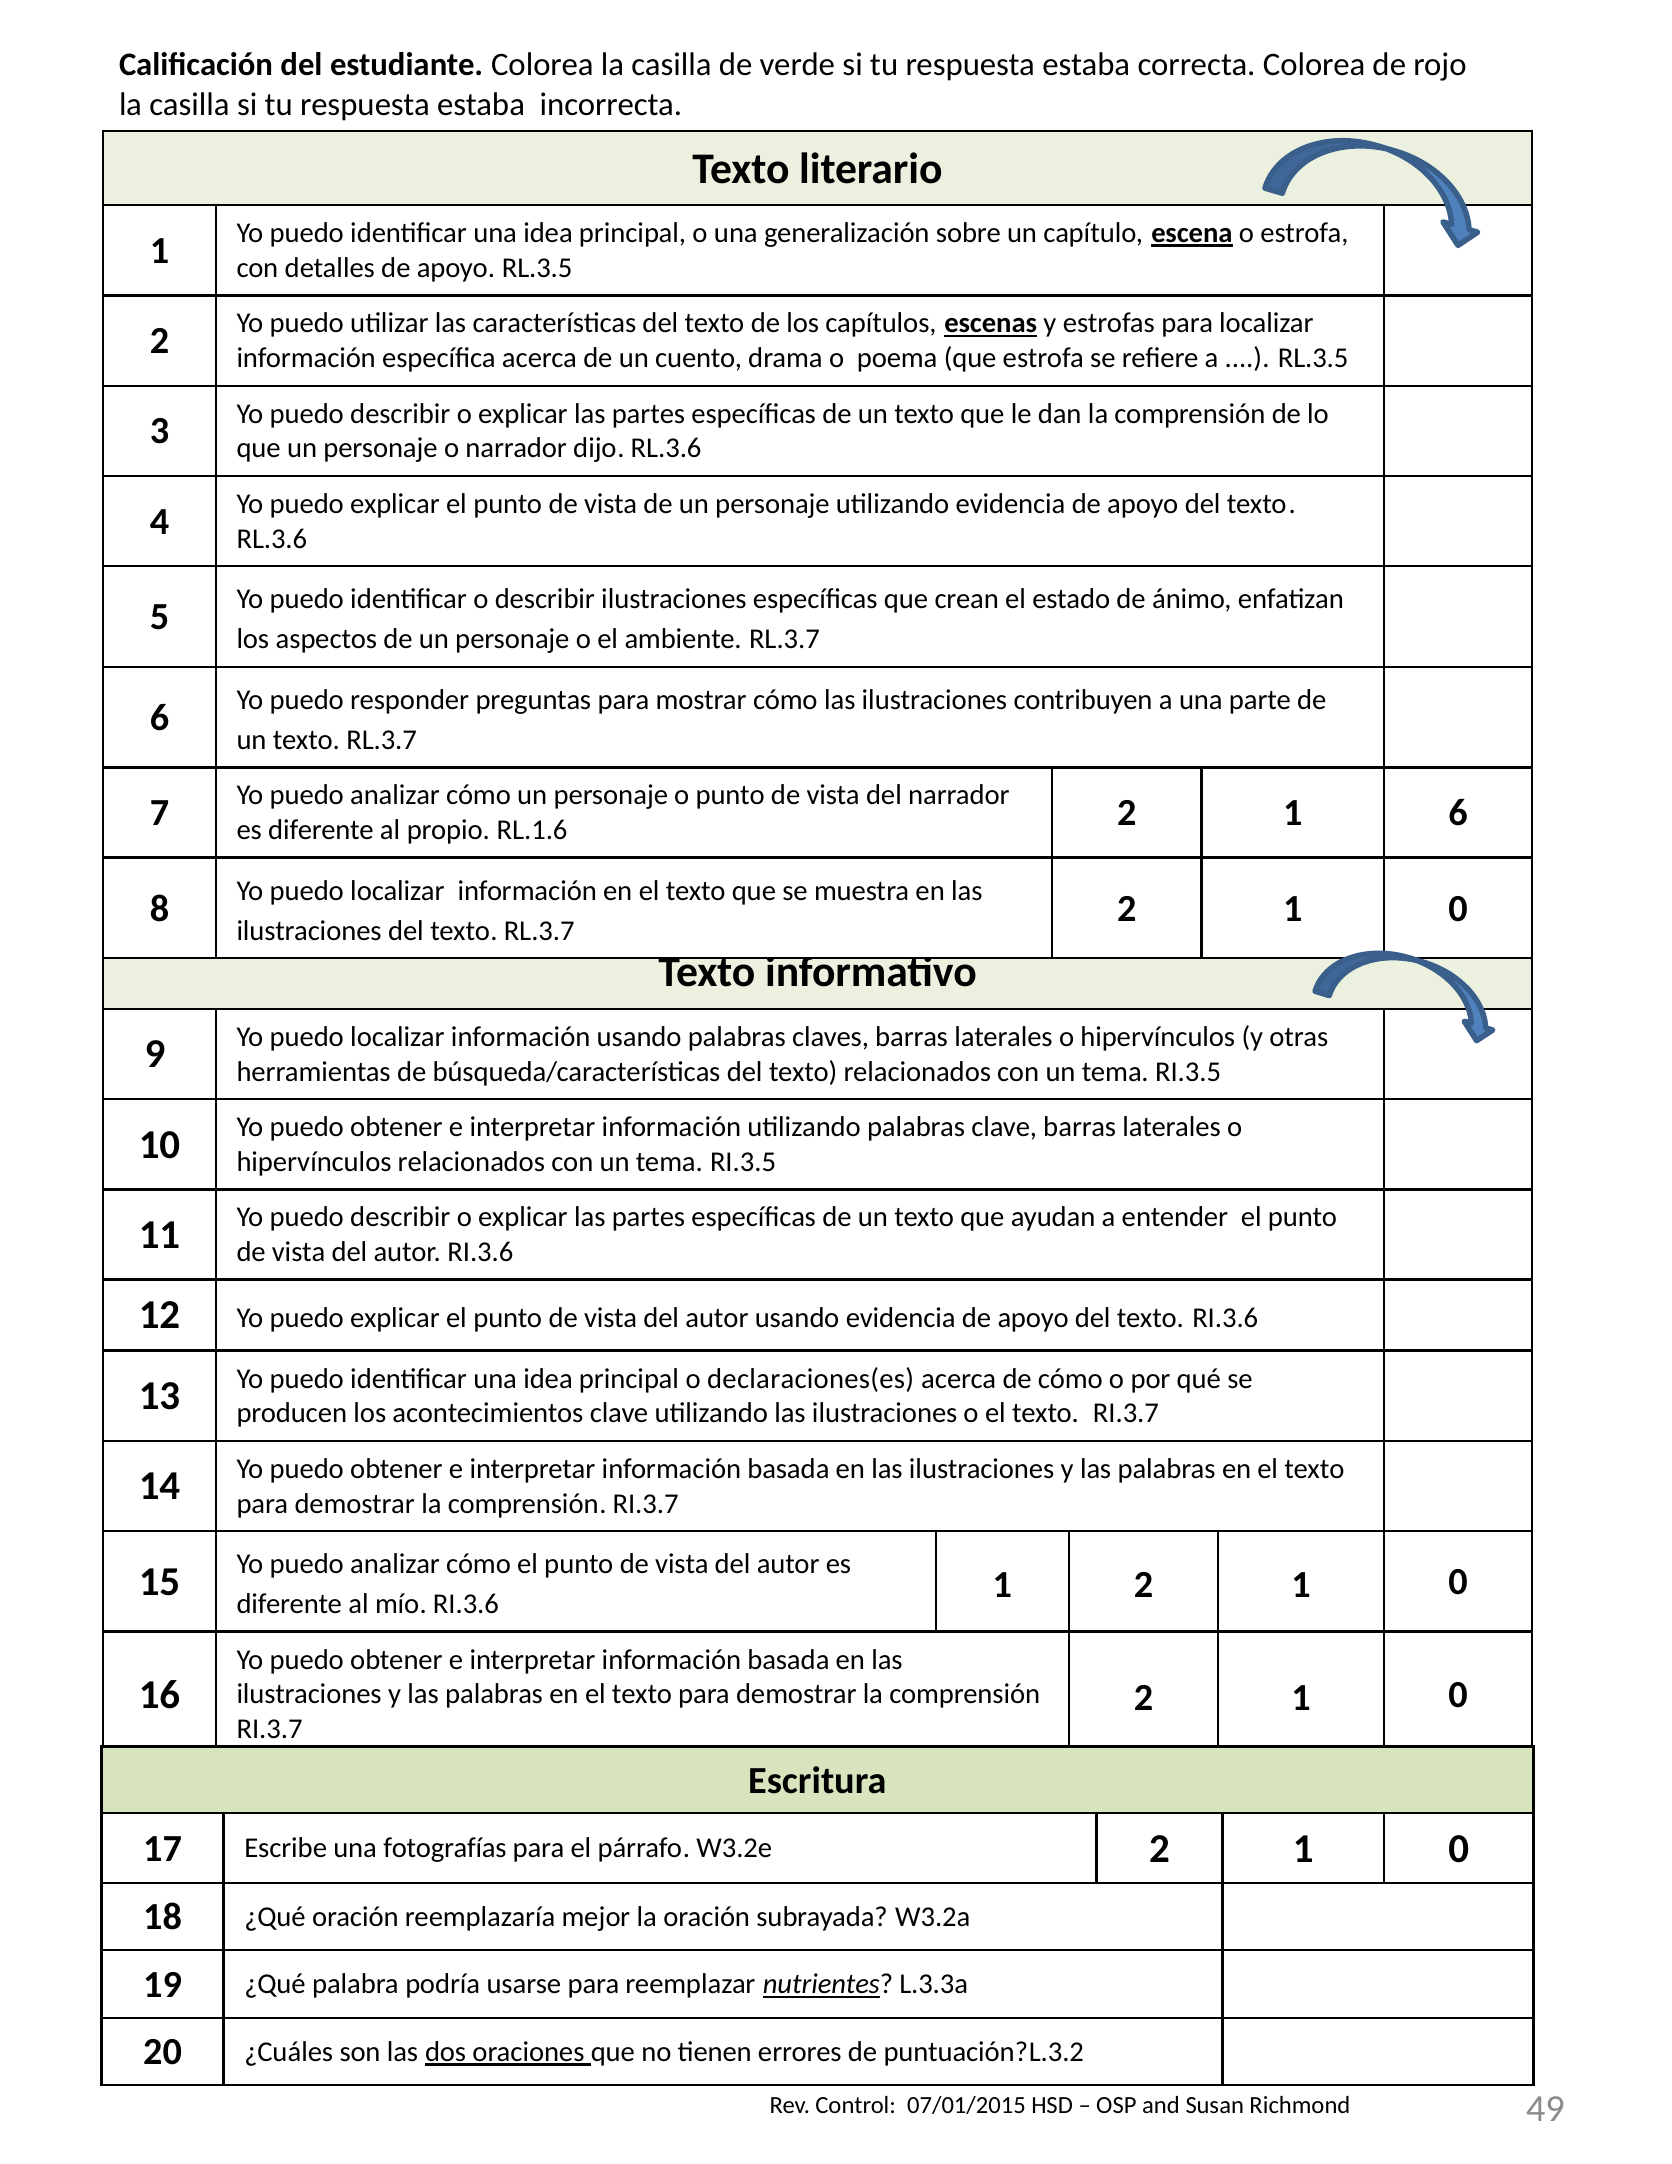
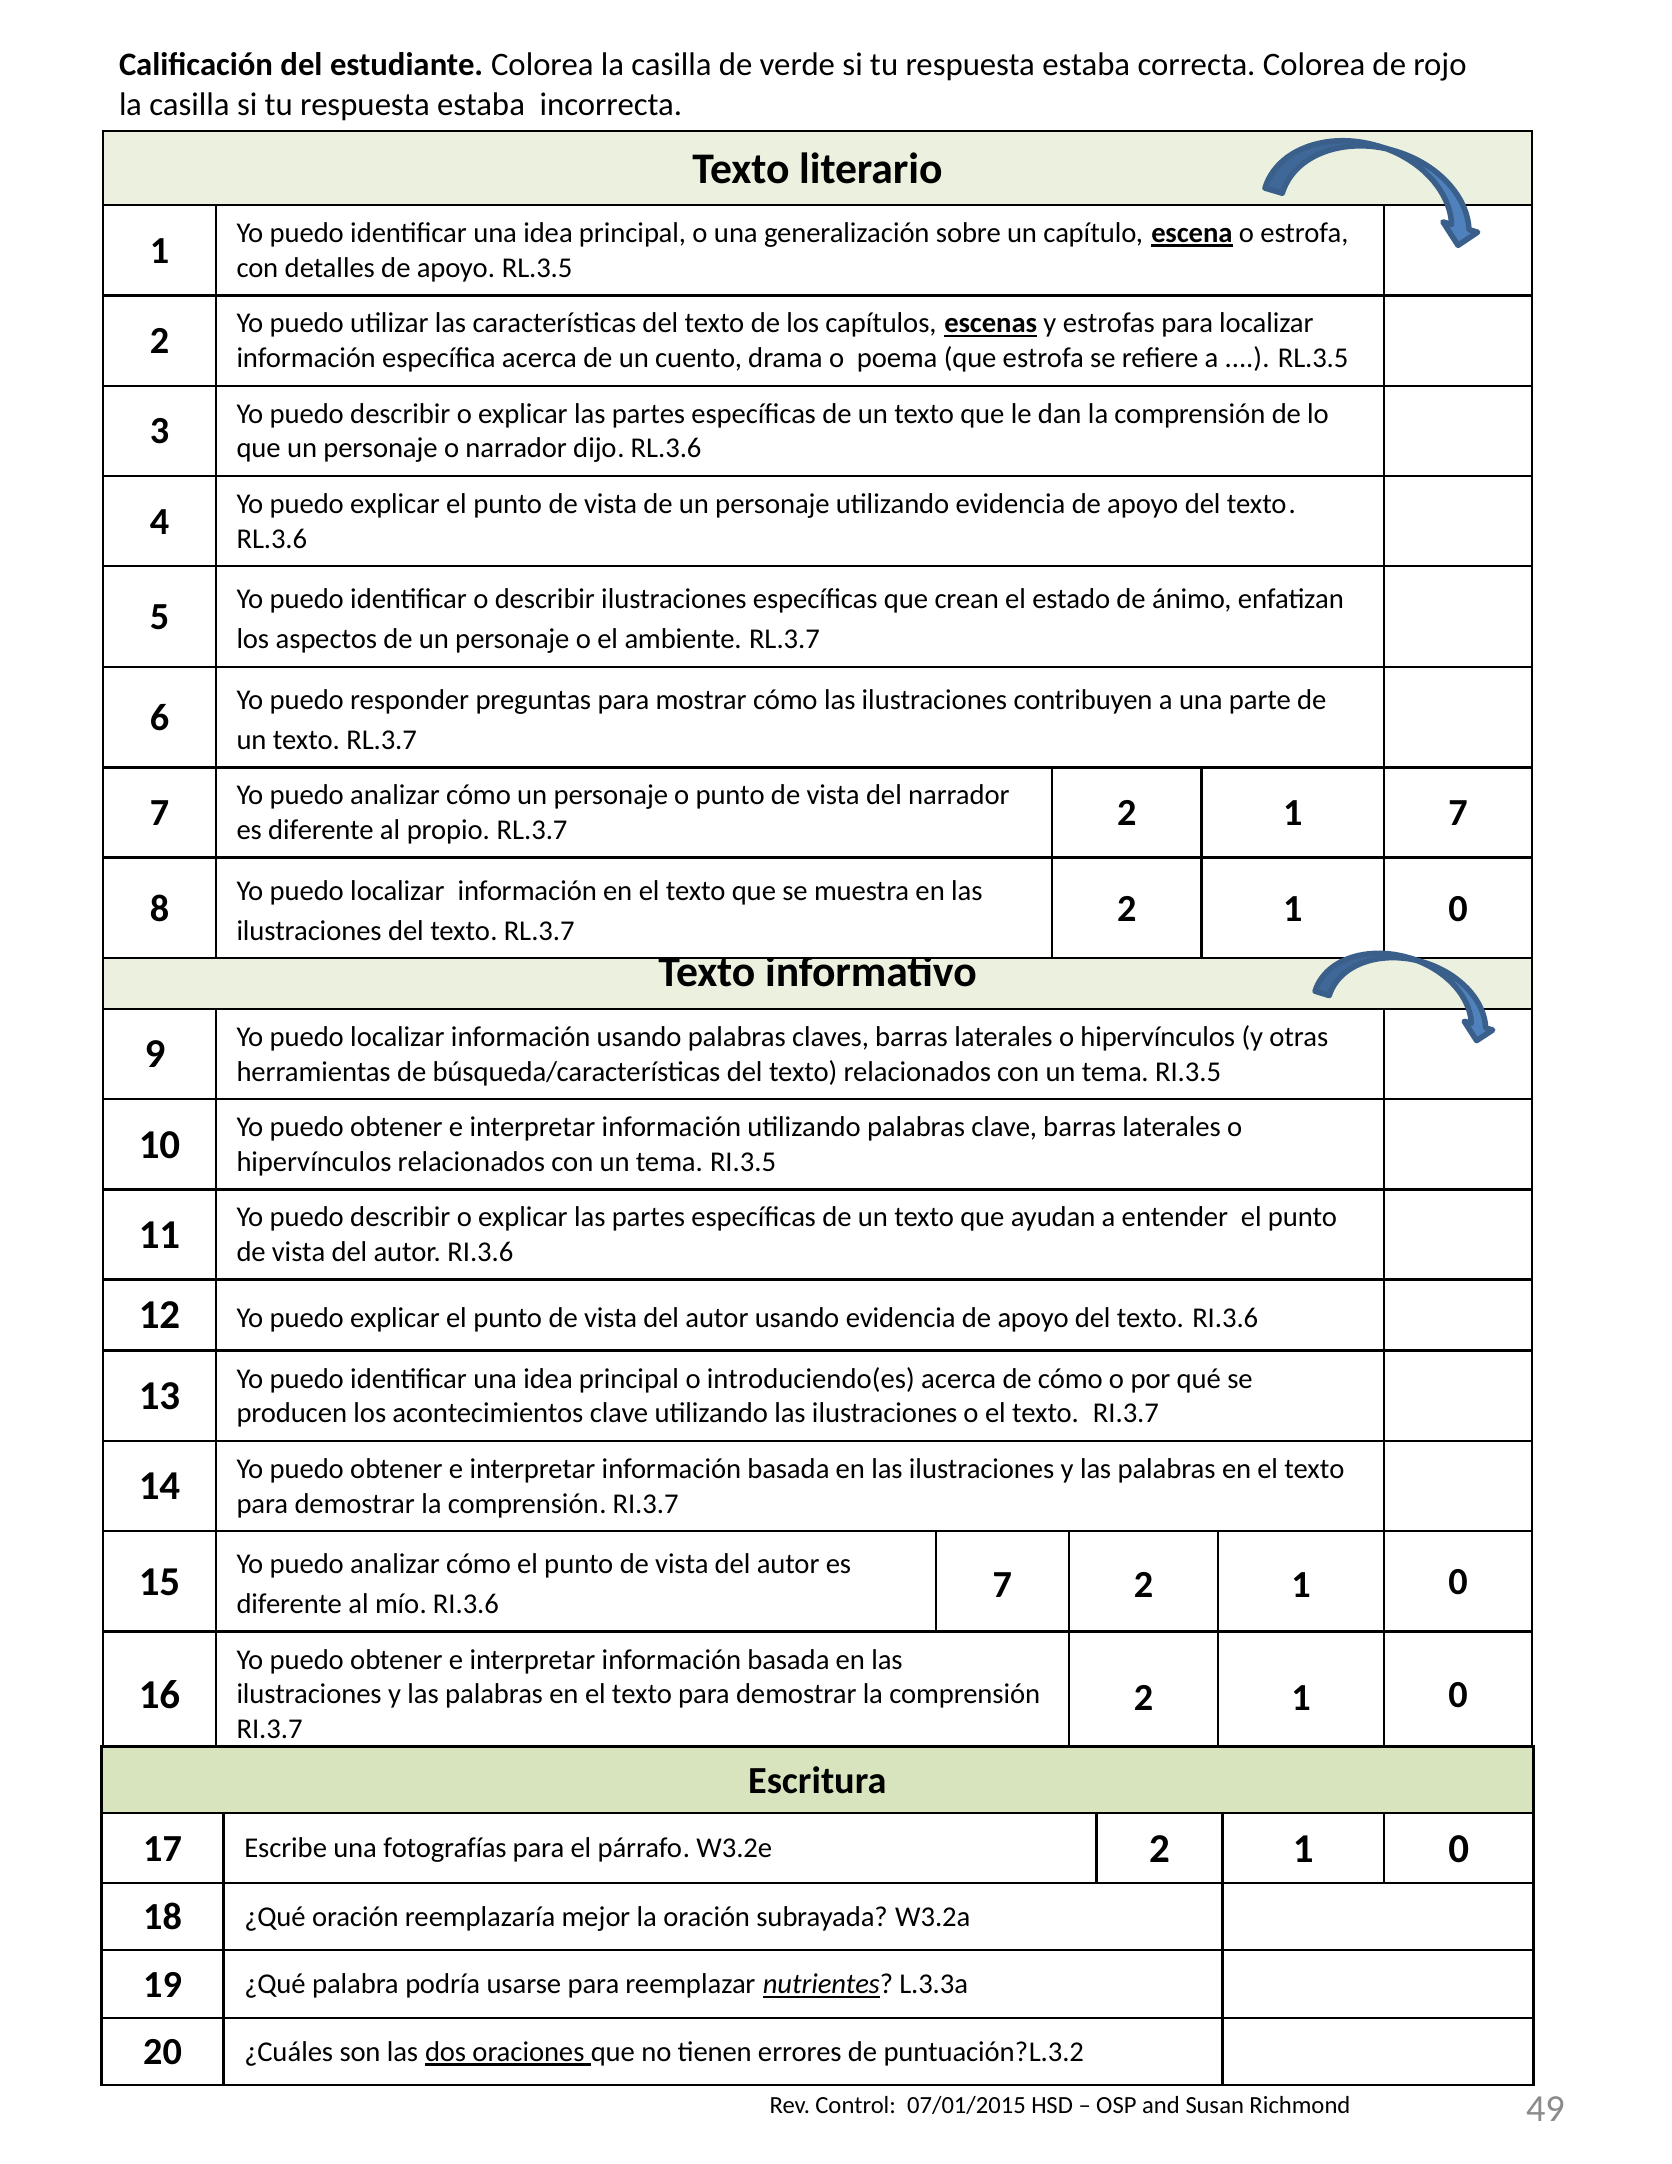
propio RL.1.6: RL.1.6 -> RL.3.7
1 6: 6 -> 7
declaraciones(es: declaraciones(es -> introduciendo(es
RI.3.6 1: 1 -> 7
